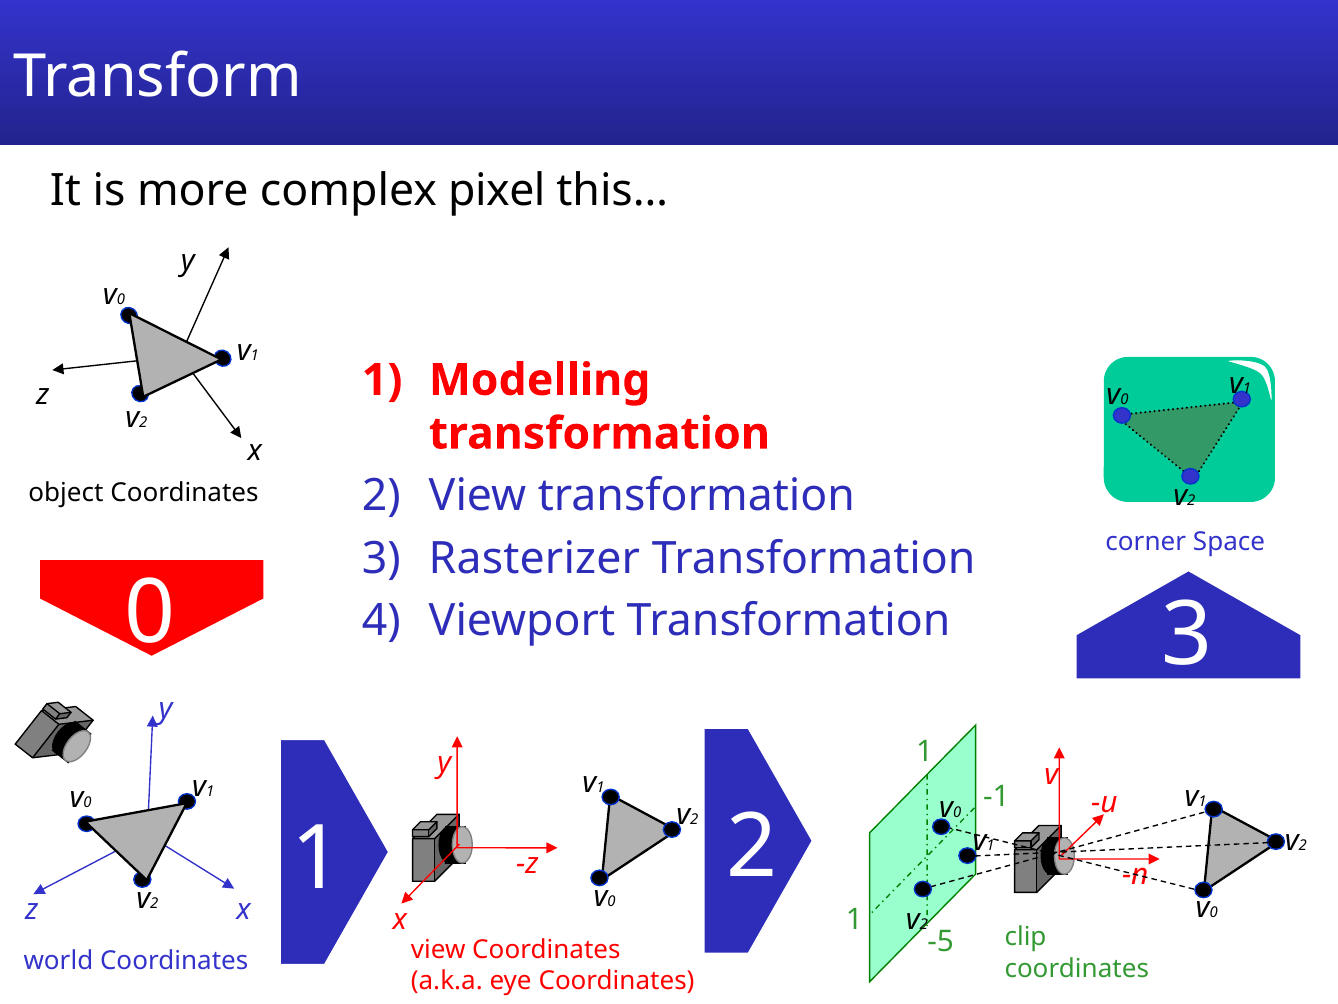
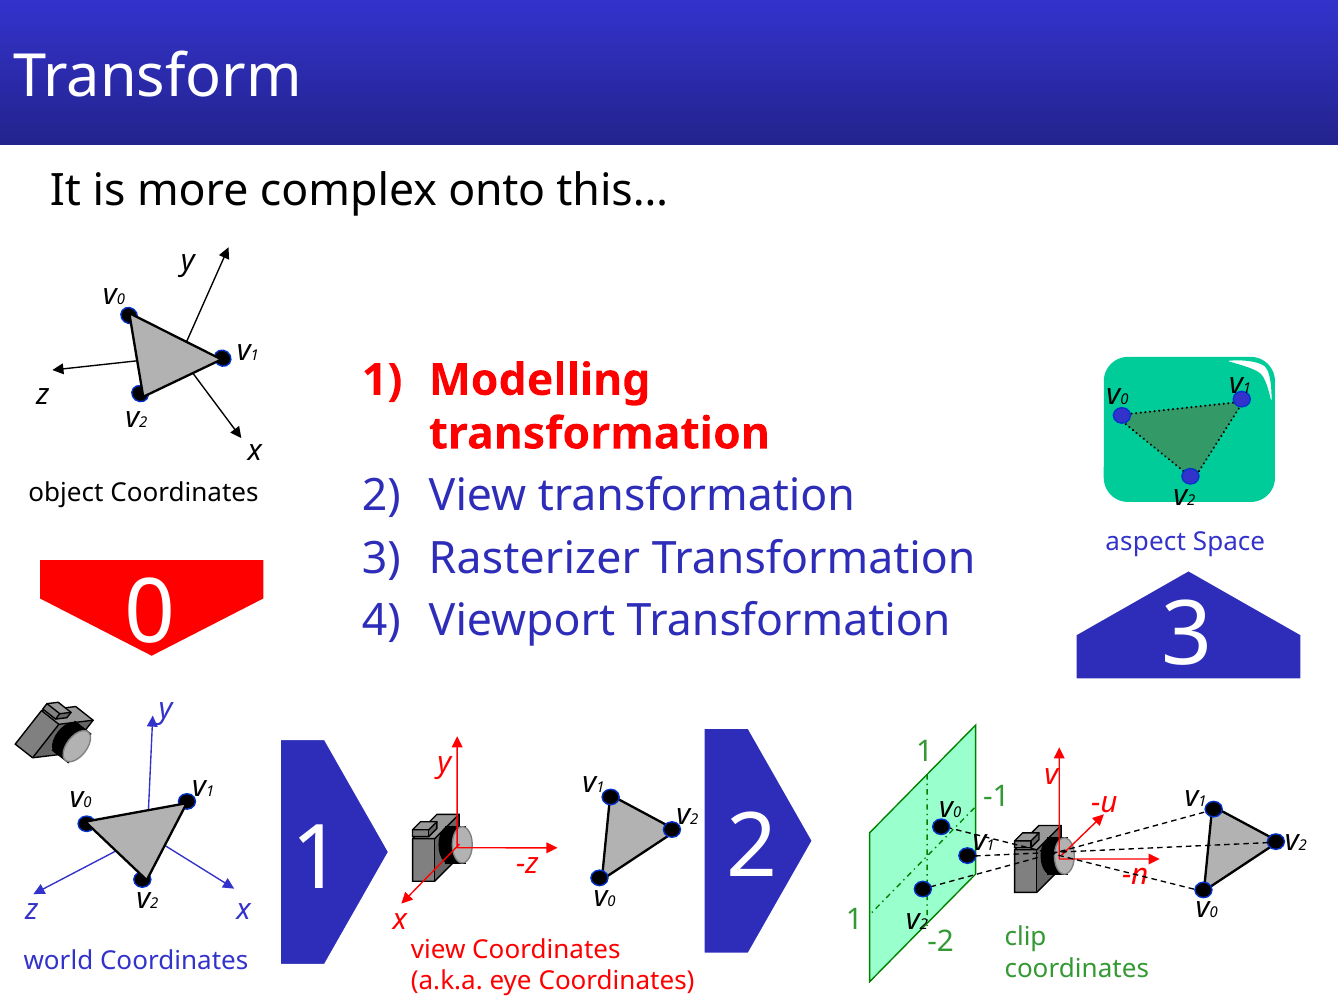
pixel: pixel -> onto
corner: corner -> aspect
-5: -5 -> -2
